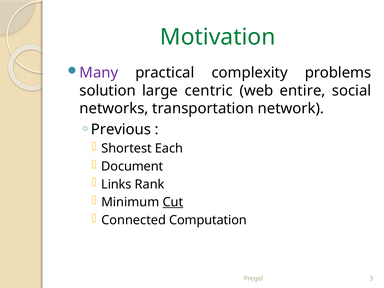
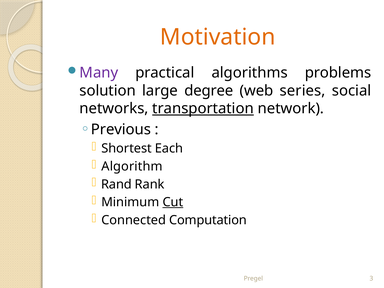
Motivation colour: green -> orange
complexity: complexity -> algorithms
centric: centric -> degree
entire: entire -> series
transportation underline: none -> present
Document: Document -> Algorithm
Links: Links -> Rand
